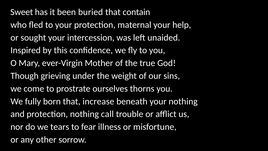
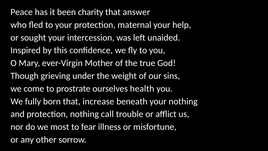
Sweet: Sweet -> Peace
buried: buried -> charity
contain: contain -> answer
thorns: thorns -> health
tears: tears -> most
